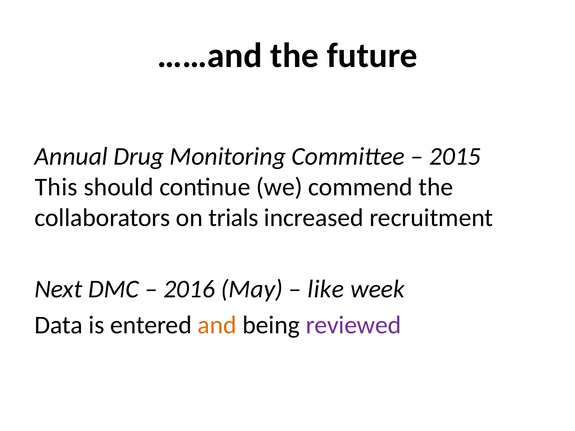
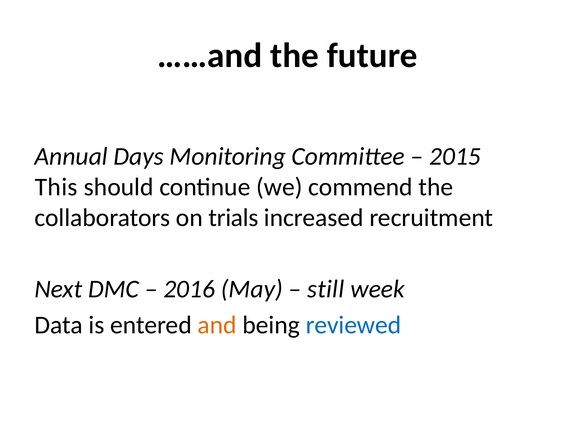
Drug: Drug -> Days
like: like -> still
reviewed colour: purple -> blue
